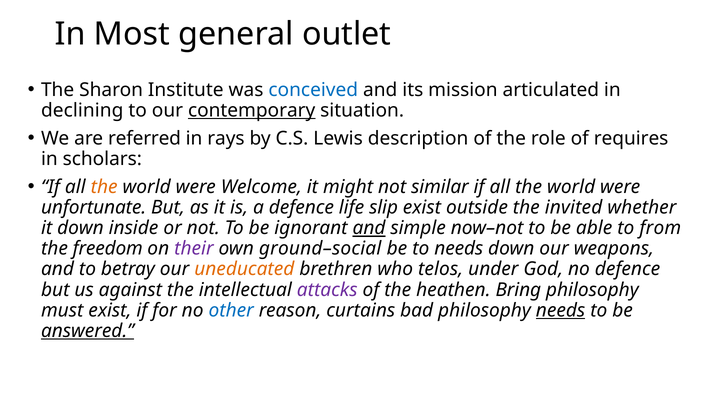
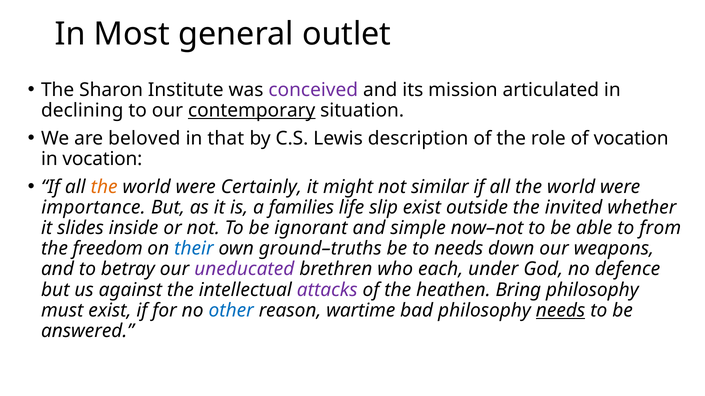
conceived colour: blue -> purple
referred: referred -> beloved
rays: rays -> that
of requires: requires -> vocation
in scholars: scholars -> vocation
Welcome: Welcome -> Certainly
unfortunate: unfortunate -> importance
a defence: defence -> families
it down: down -> slides
and at (369, 228) underline: present -> none
their colour: purple -> blue
ground–social: ground–social -> ground–truths
uneducated colour: orange -> purple
telos: telos -> each
curtains: curtains -> wartime
answered underline: present -> none
